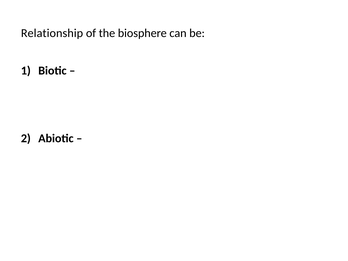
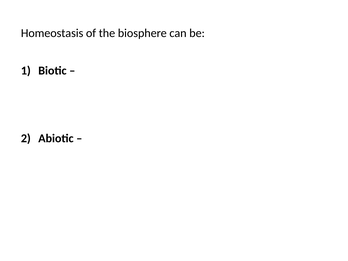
Relationship: Relationship -> Homeostasis
